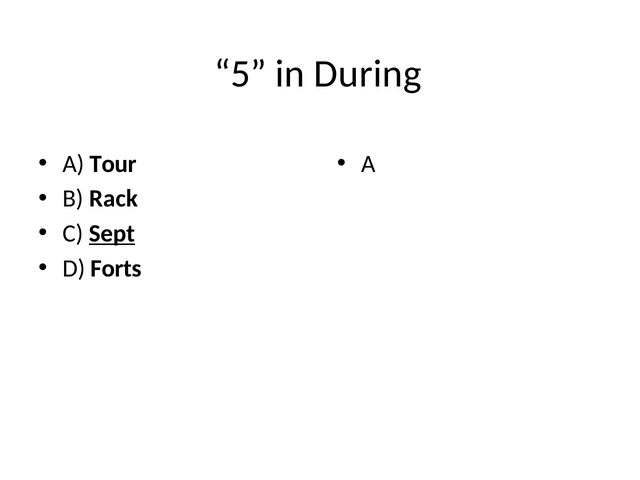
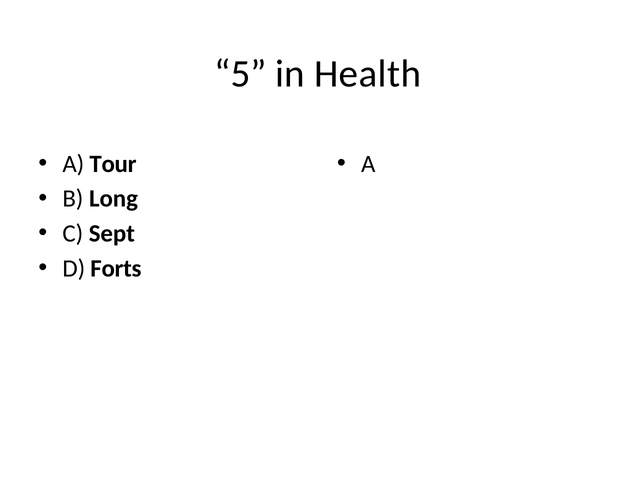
During: During -> Health
Rack: Rack -> Long
Sept underline: present -> none
